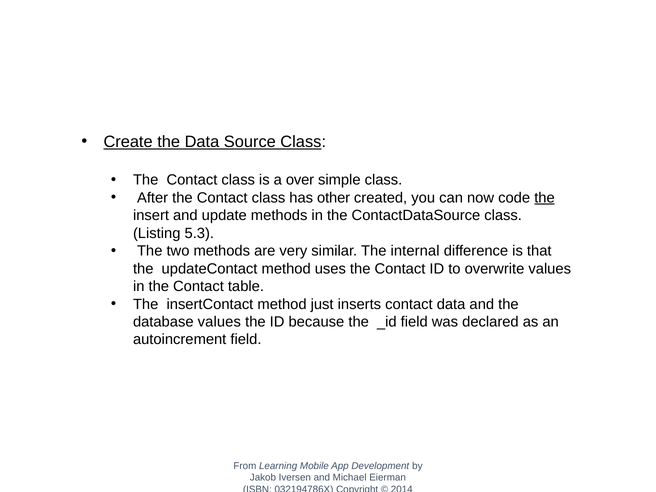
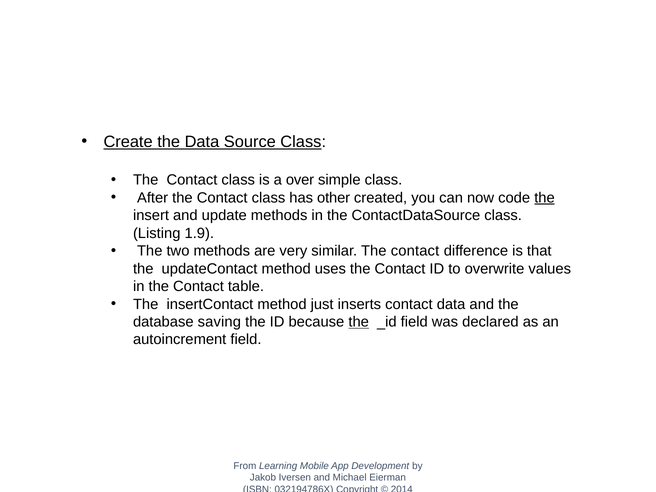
5.3: 5.3 -> 1.9
similar The internal: internal -> contact
database values: values -> saving
the at (359, 321) underline: none -> present
